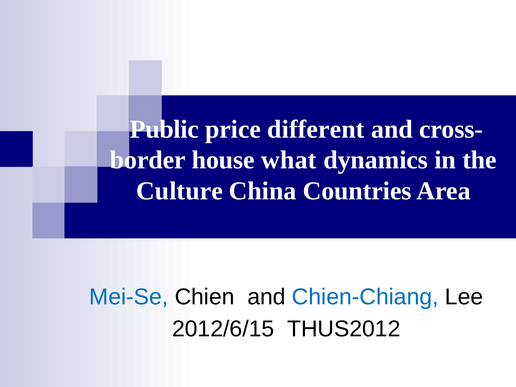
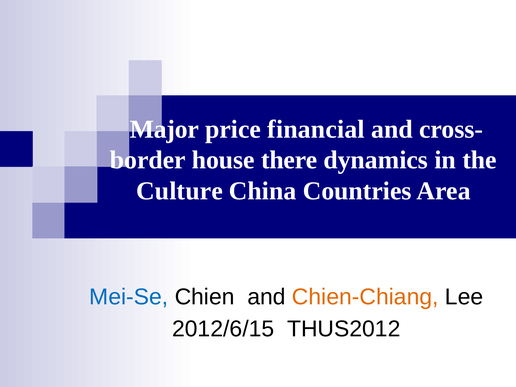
Public: Public -> Major
different: different -> financial
what: what -> there
Chien-Chiang colour: blue -> orange
